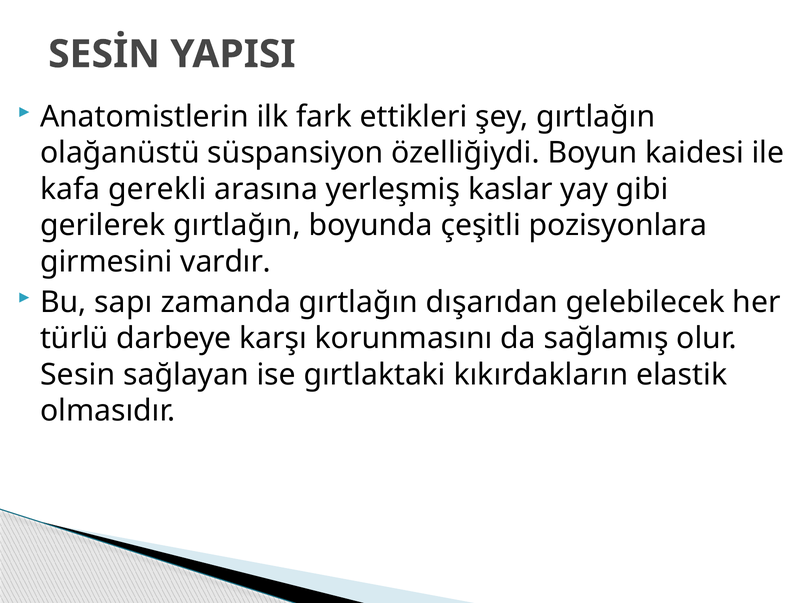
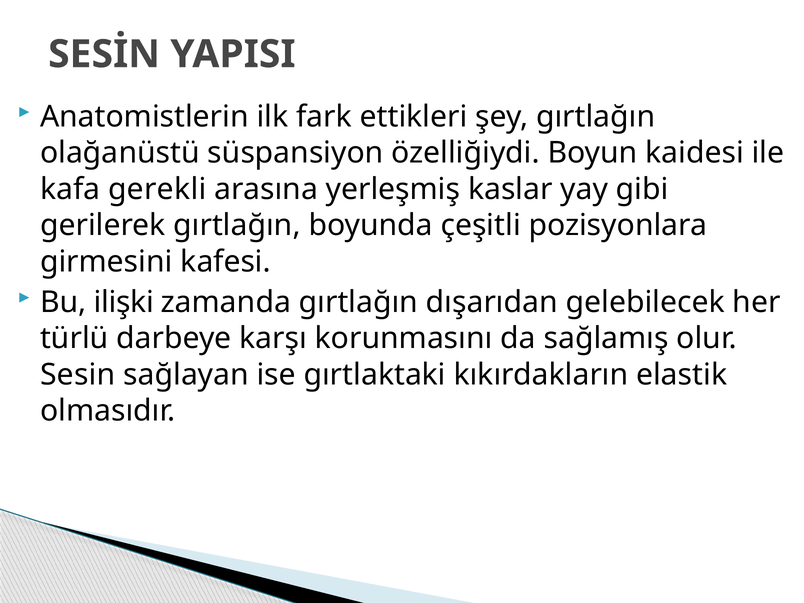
vardır: vardır -> kafesi
sapı: sapı -> ilişki
